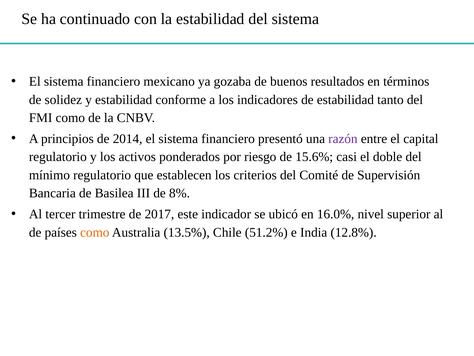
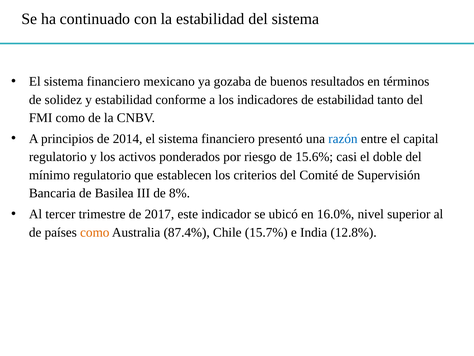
razón colour: purple -> blue
13.5%: 13.5% -> 87.4%
51.2%: 51.2% -> 15.7%
